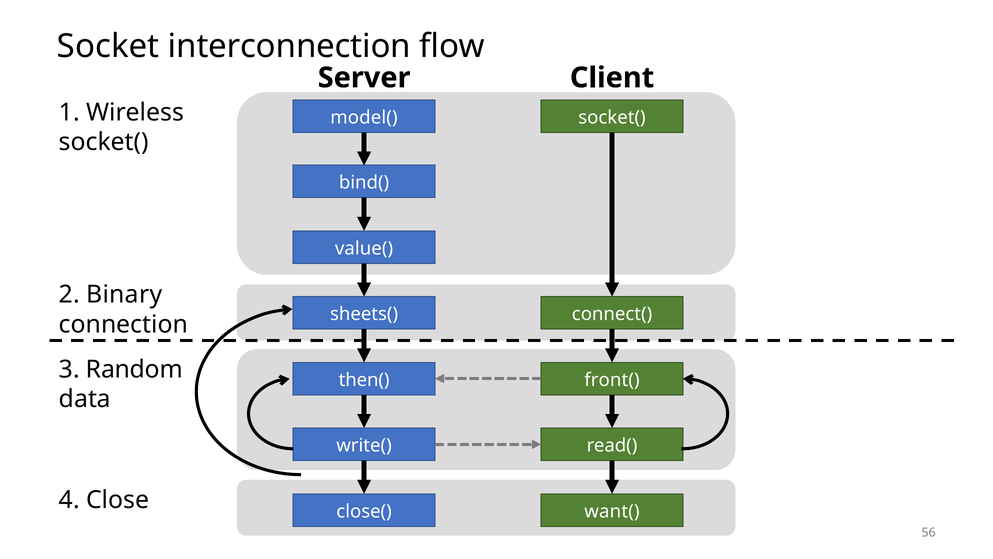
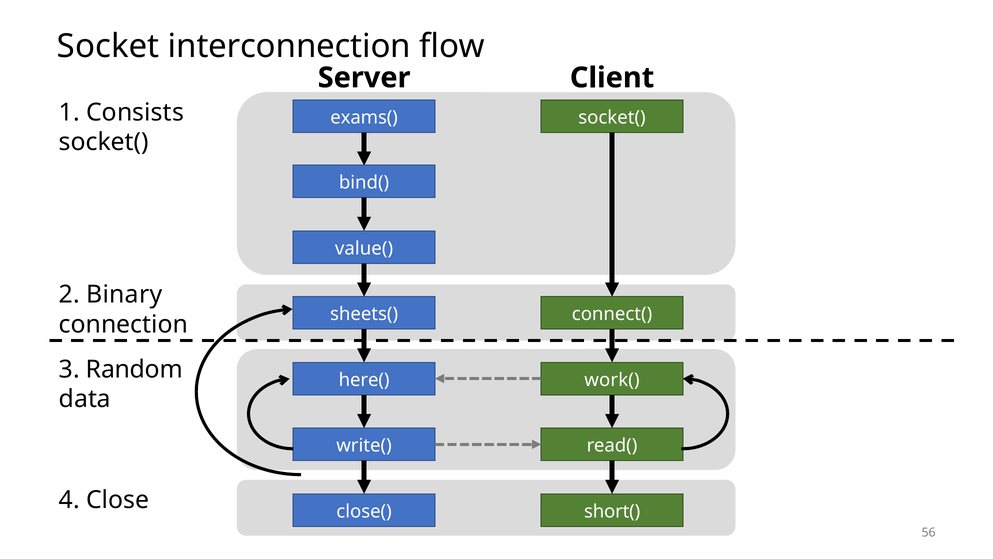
Wireless: Wireless -> Consists
model(: model( -> exams(
then(: then( -> here(
front(: front( -> work(
want(: want( -> short(
